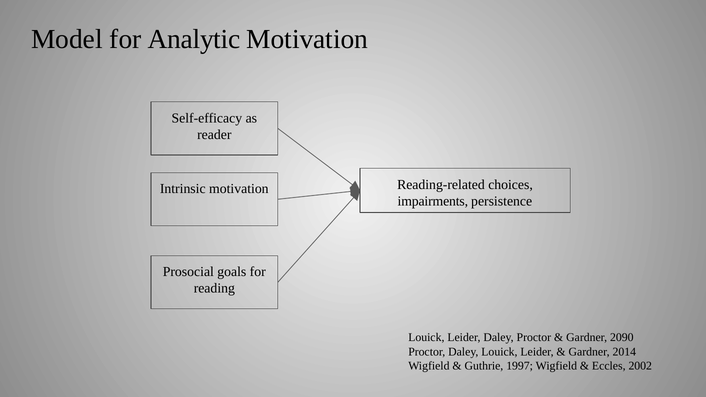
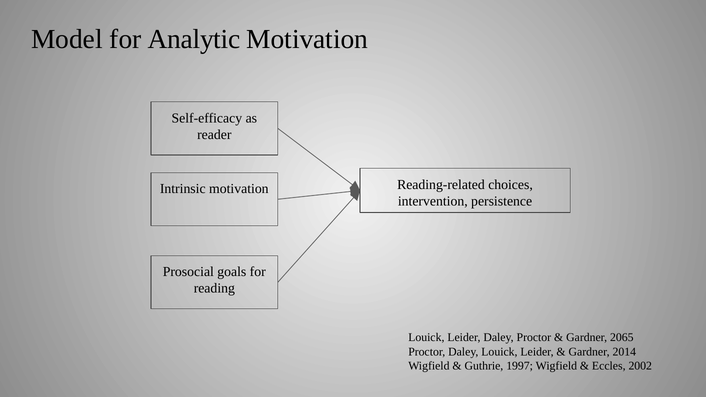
impairments: impairments -> intervention
2090: 2090 -> 2065
